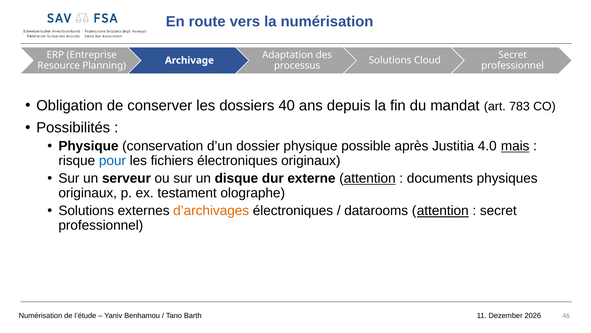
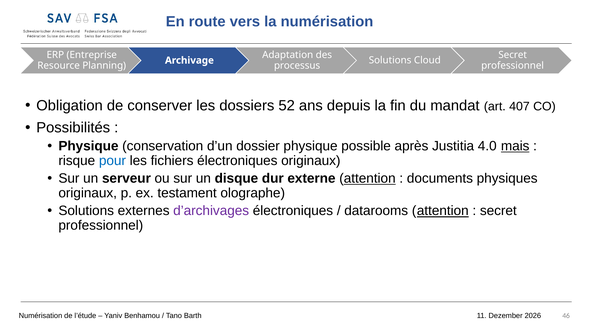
40: 40 -> 52
783: 783 -> 407
d’archivages colour: orange -> purple
